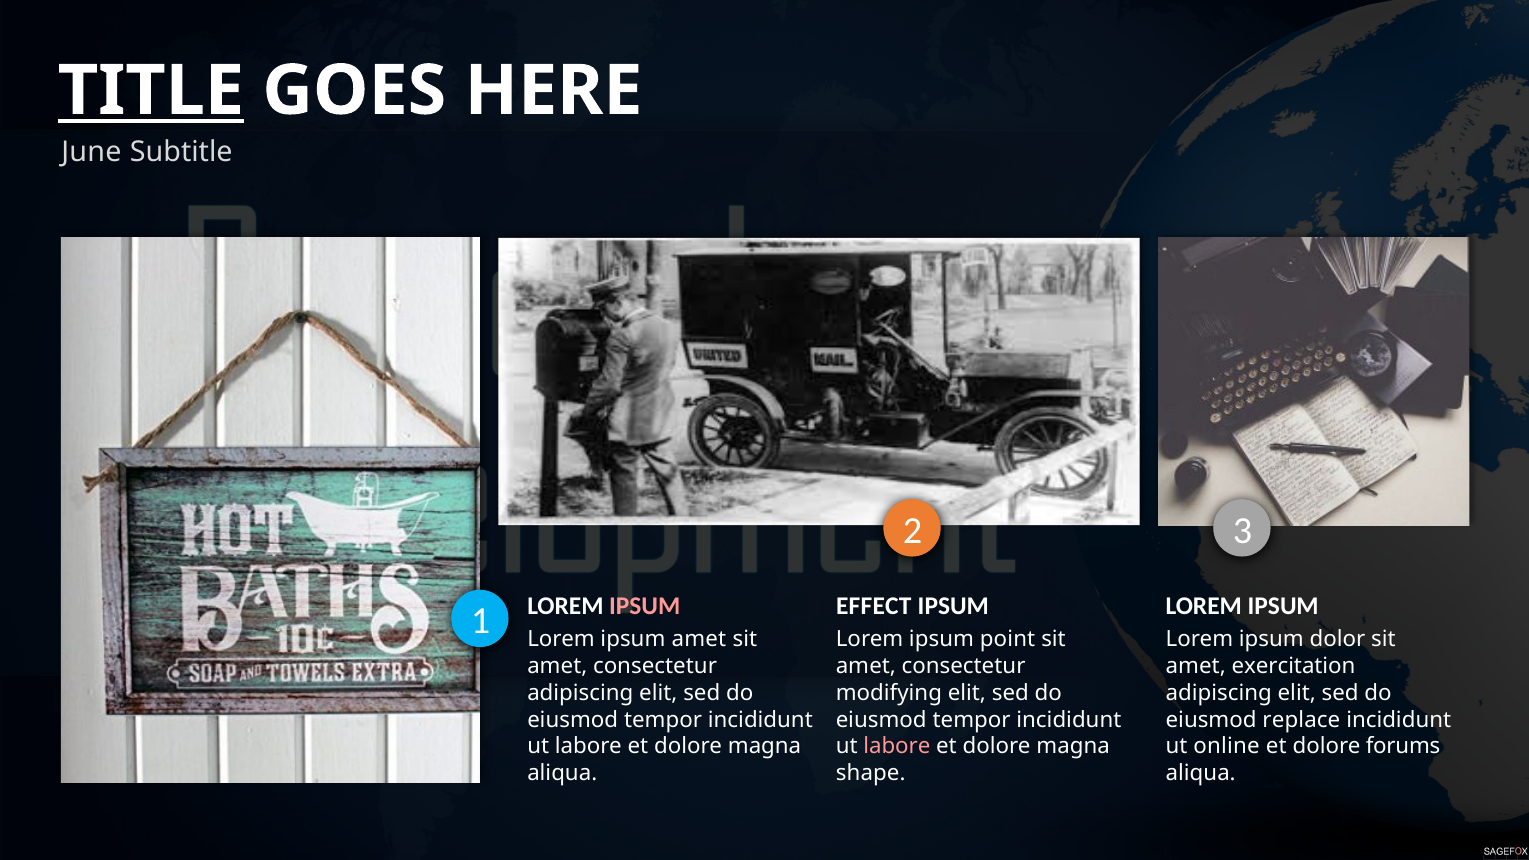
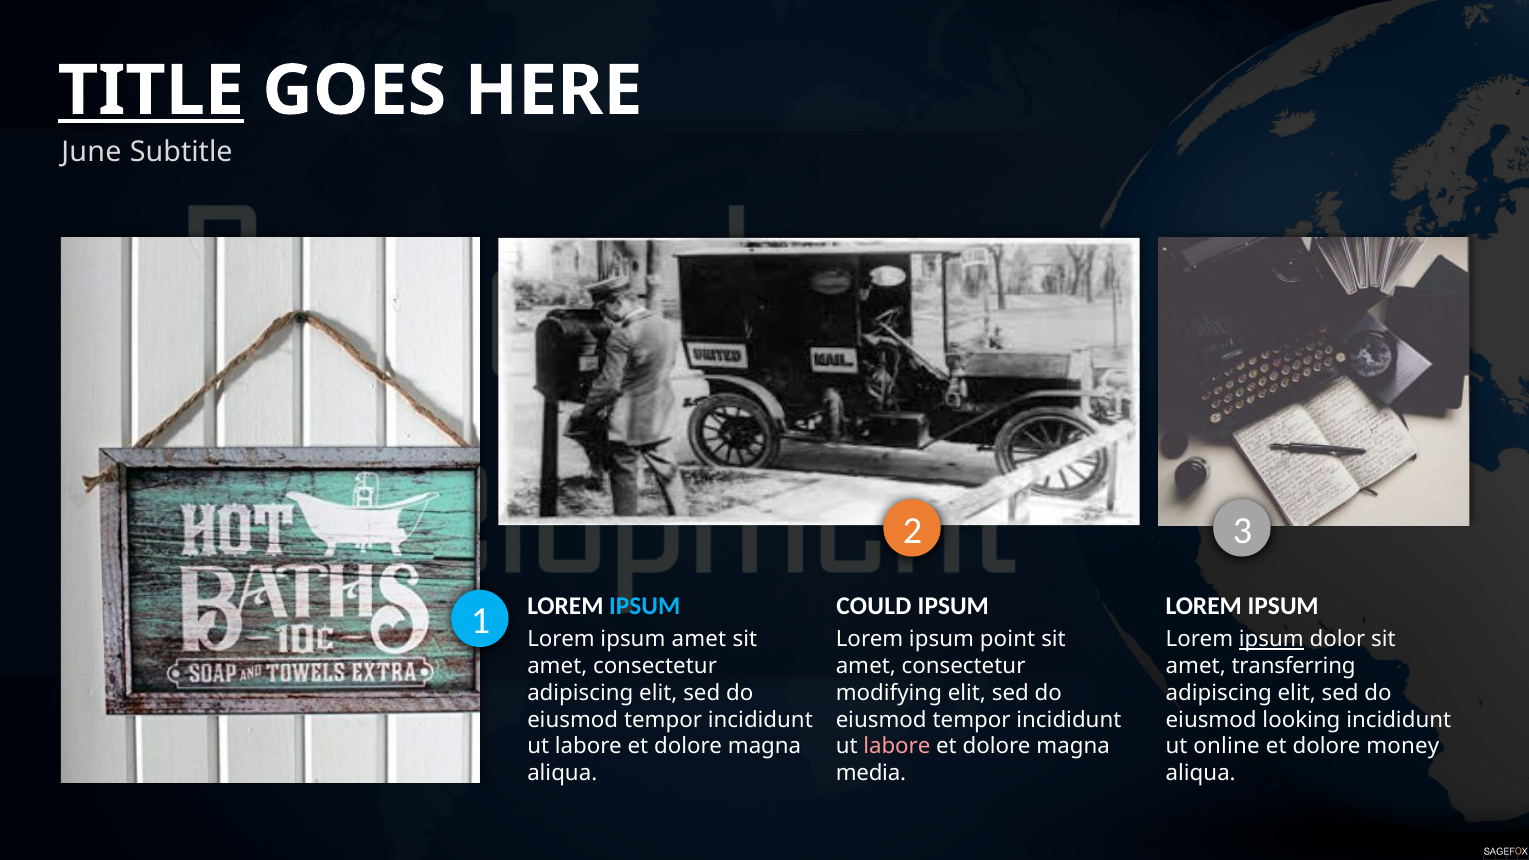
EFFECT: EFFECT -> COULD
IPSUM at (645, 606) colour: pink -> light blue
ipsum at (1271, 639) underline: none -> present
exercitation: exercitation -> transferring
replace: replace -> looking
forums: forums -> money
shape: shape -> media
